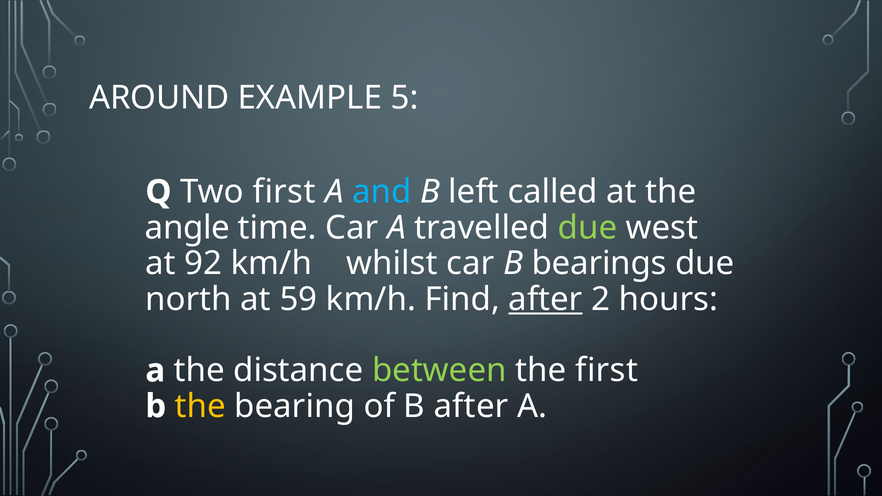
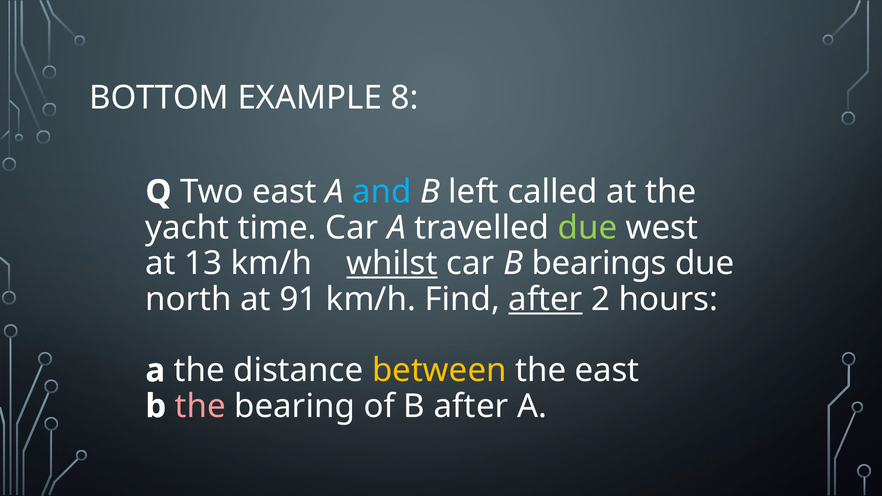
AROUND: AROUND -> BOTTOM
5: 5 -> 8
Two first: first -> east
angle: angle -> yacht
92: 92 -> 13
whilst underline: none -> present
59: 59 -> 91
between colour: light green -> yellow
the first: first -> east
the at (200, 406) colour: yellow -> pink
